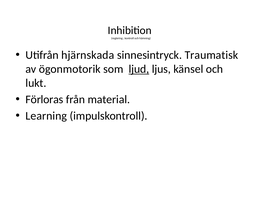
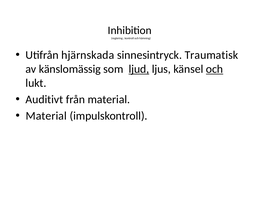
ögonmotorik: ögonmotorik -> känslomässig
och at (215, 69) underline: none -> present
Förloras: Förloras -> Auditivt
Learning at (46, 116): Learning -> Material
